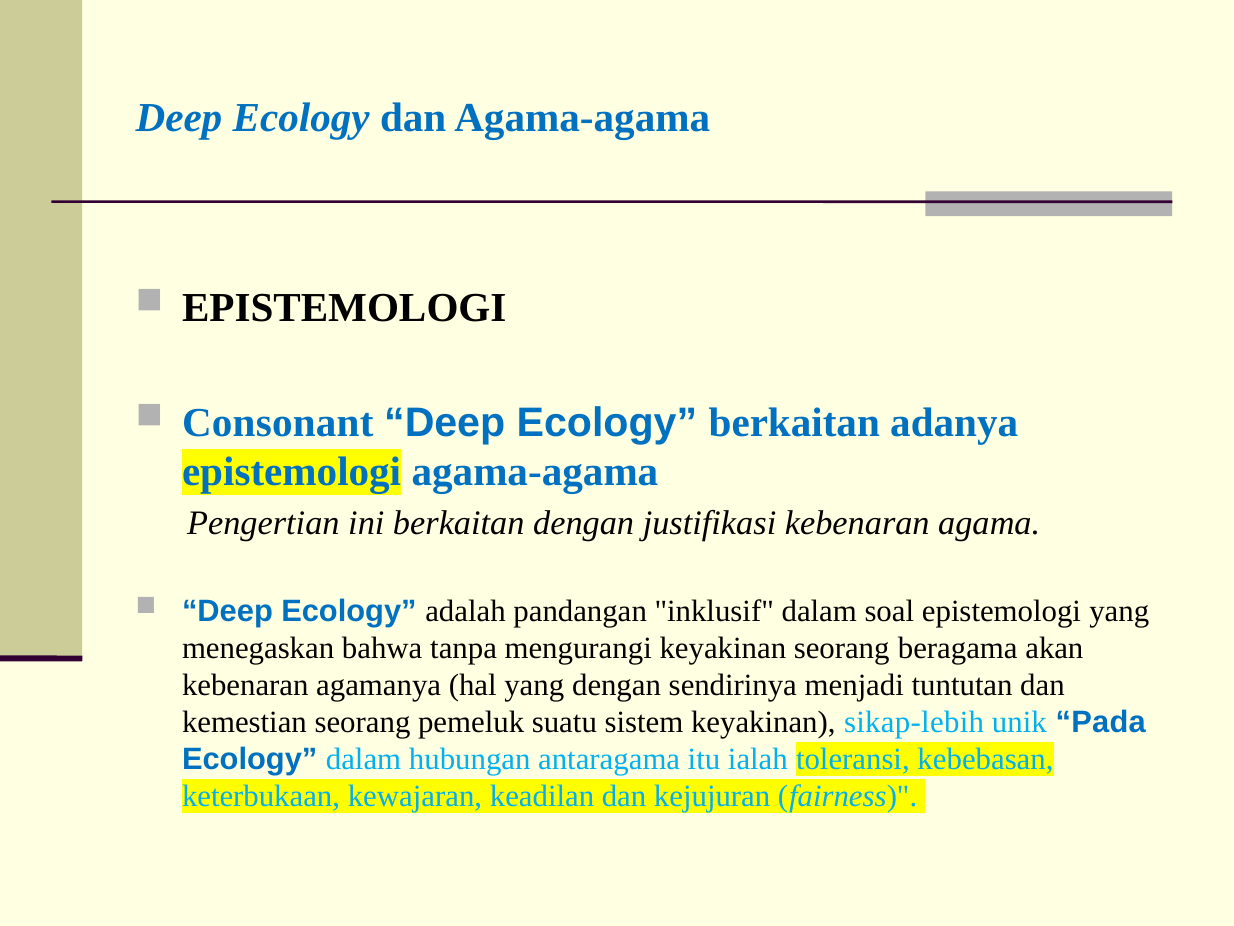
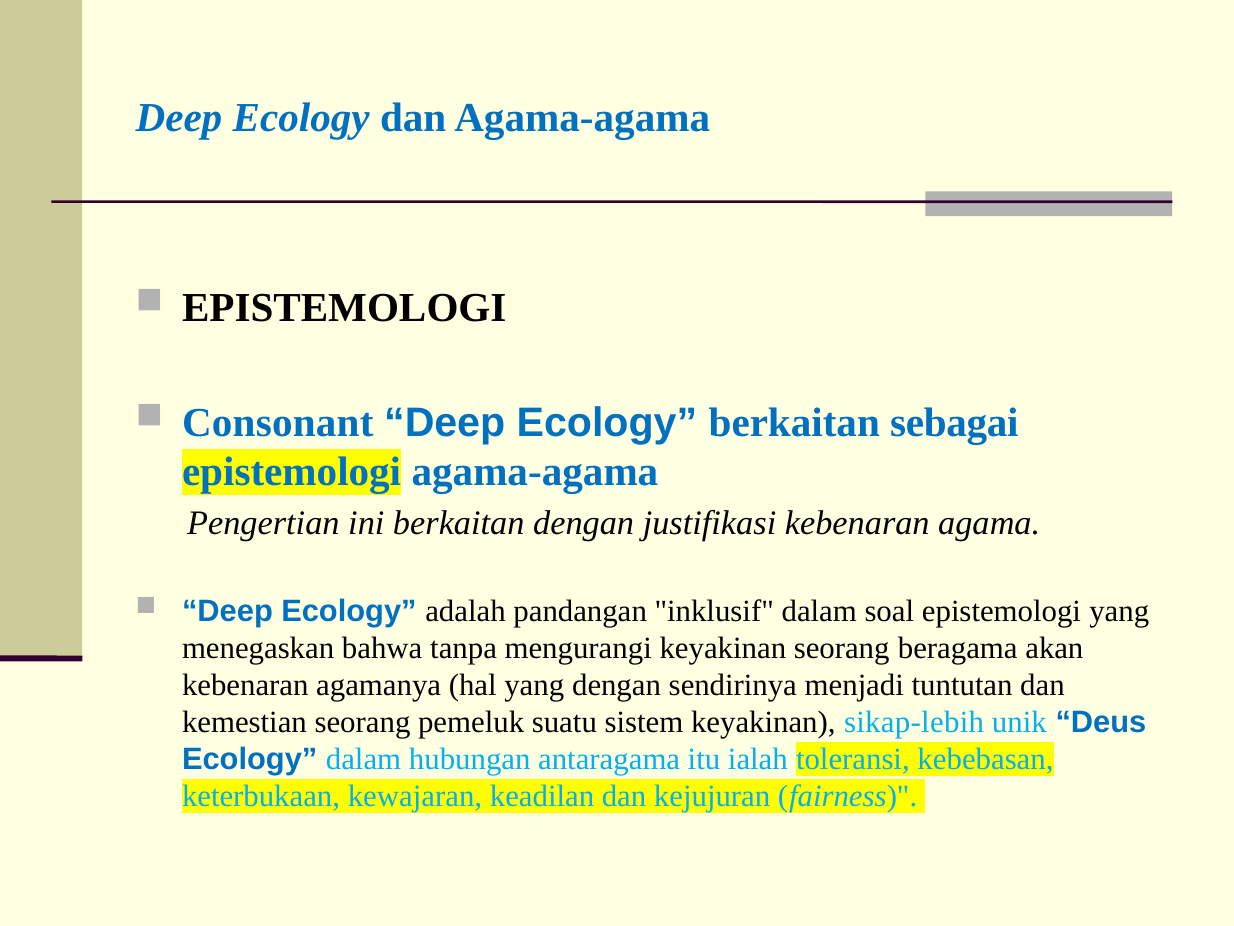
adanya: adanya -> sebagai
Pada: Pada -> Deus
